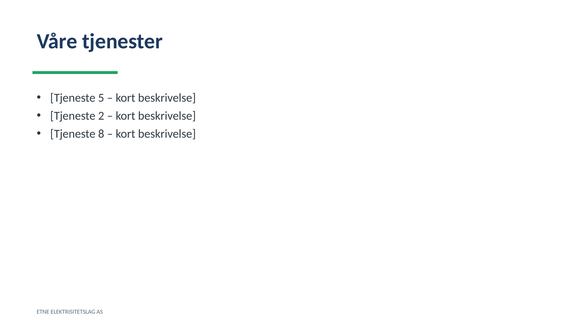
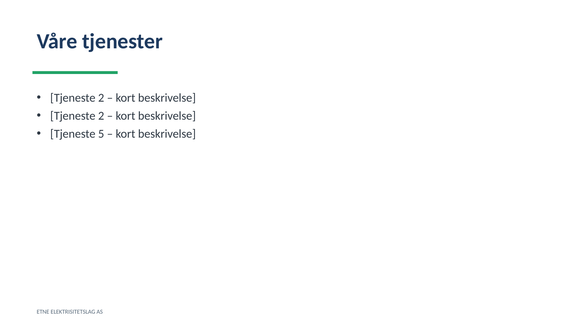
5 at (101, 98): 5 -> 2
8: 8 -> 5
